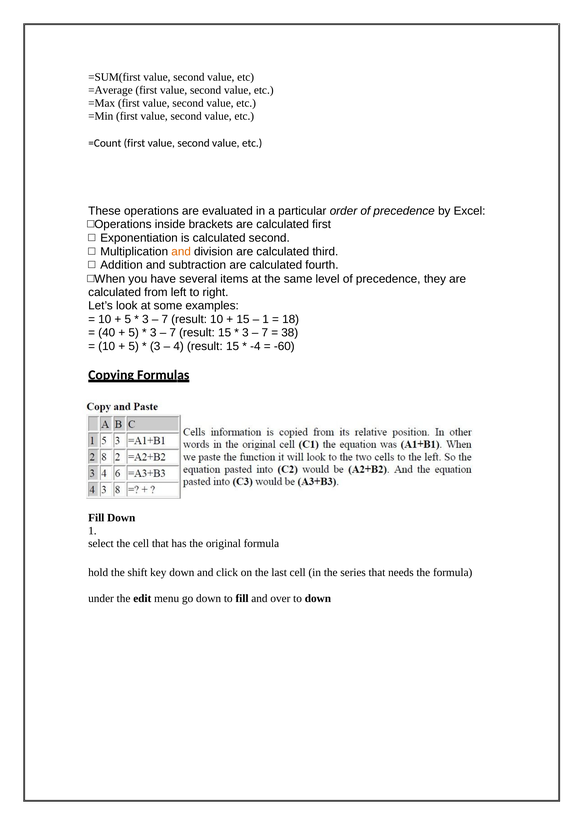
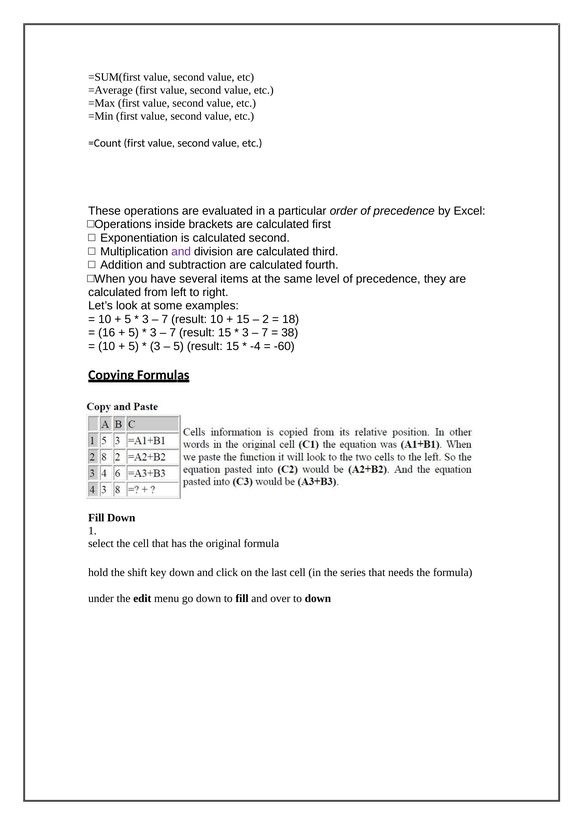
and at (181, 251) colour: orange -> purple
1 at (266, 319): 1 -> 2
40: 40 -> 16
4 at (179, 346): 4 -> 5
